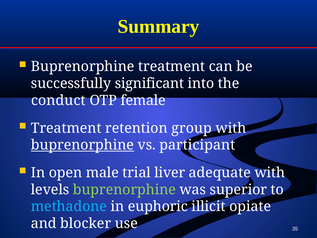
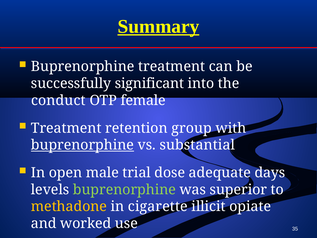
Summary underline: none -> present
participant: participant -> substantial
liver: liver -> dose
adequate with: with -> days
methadone colour: light blue -> yellow
euphoric: euphoric -> cigarette
blocker: blocker -> worked
